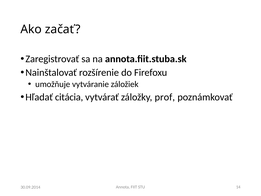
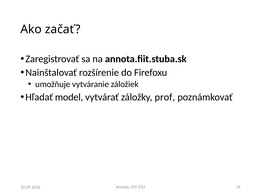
citácia: citácia -> model
